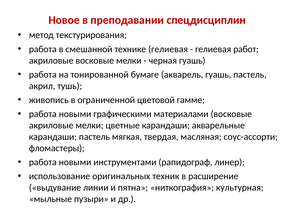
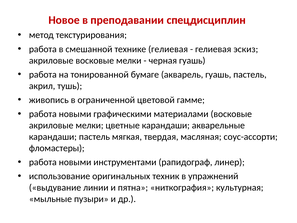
работ: работ -> эскиз
расширение: расширение -> упражнений
